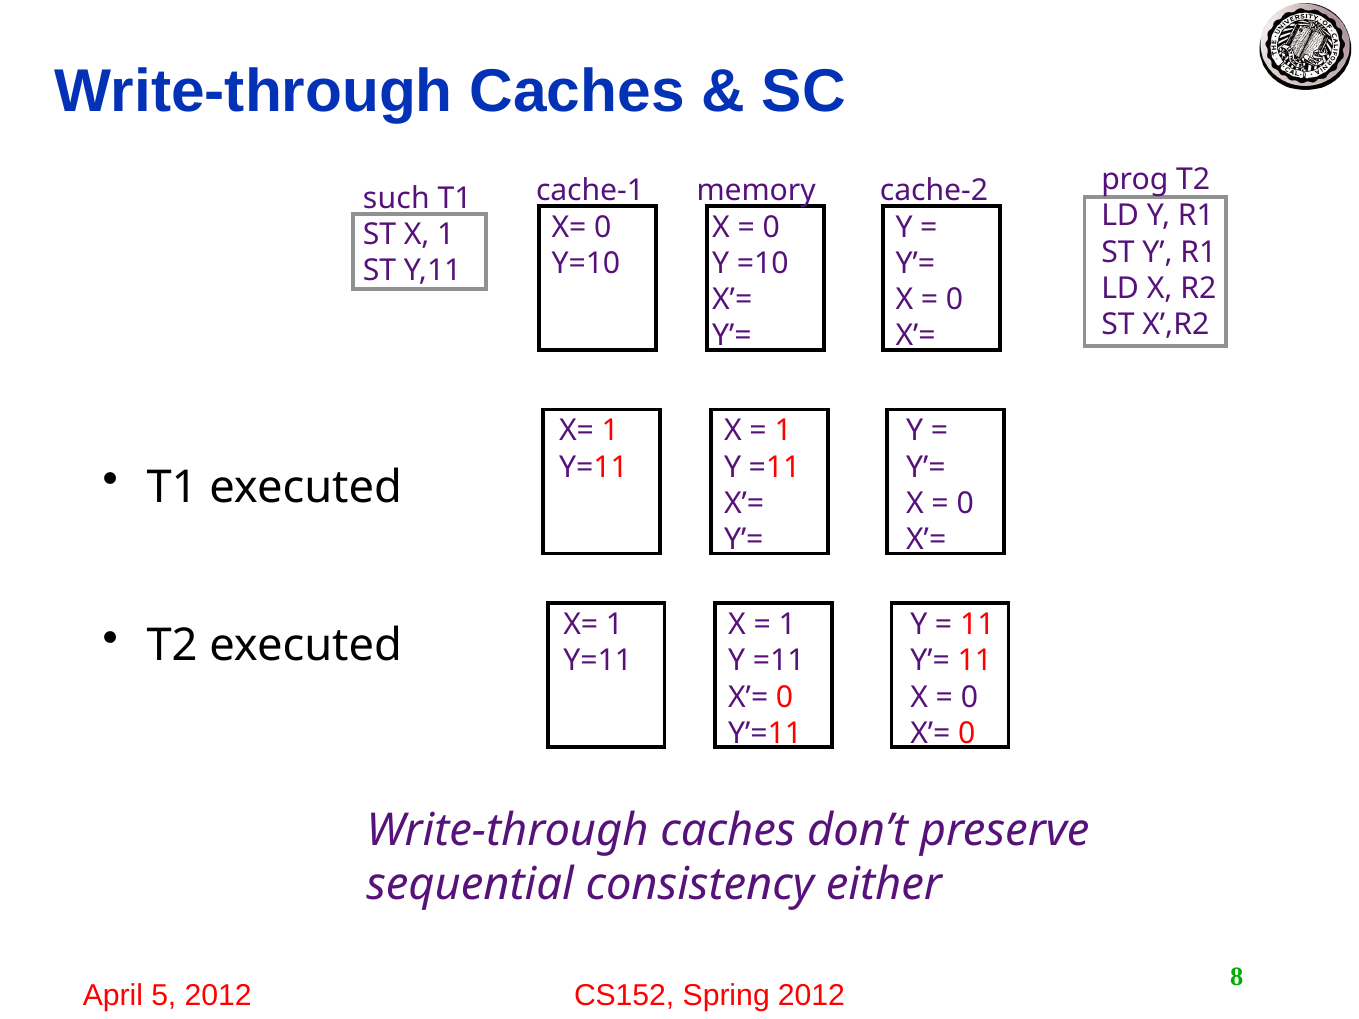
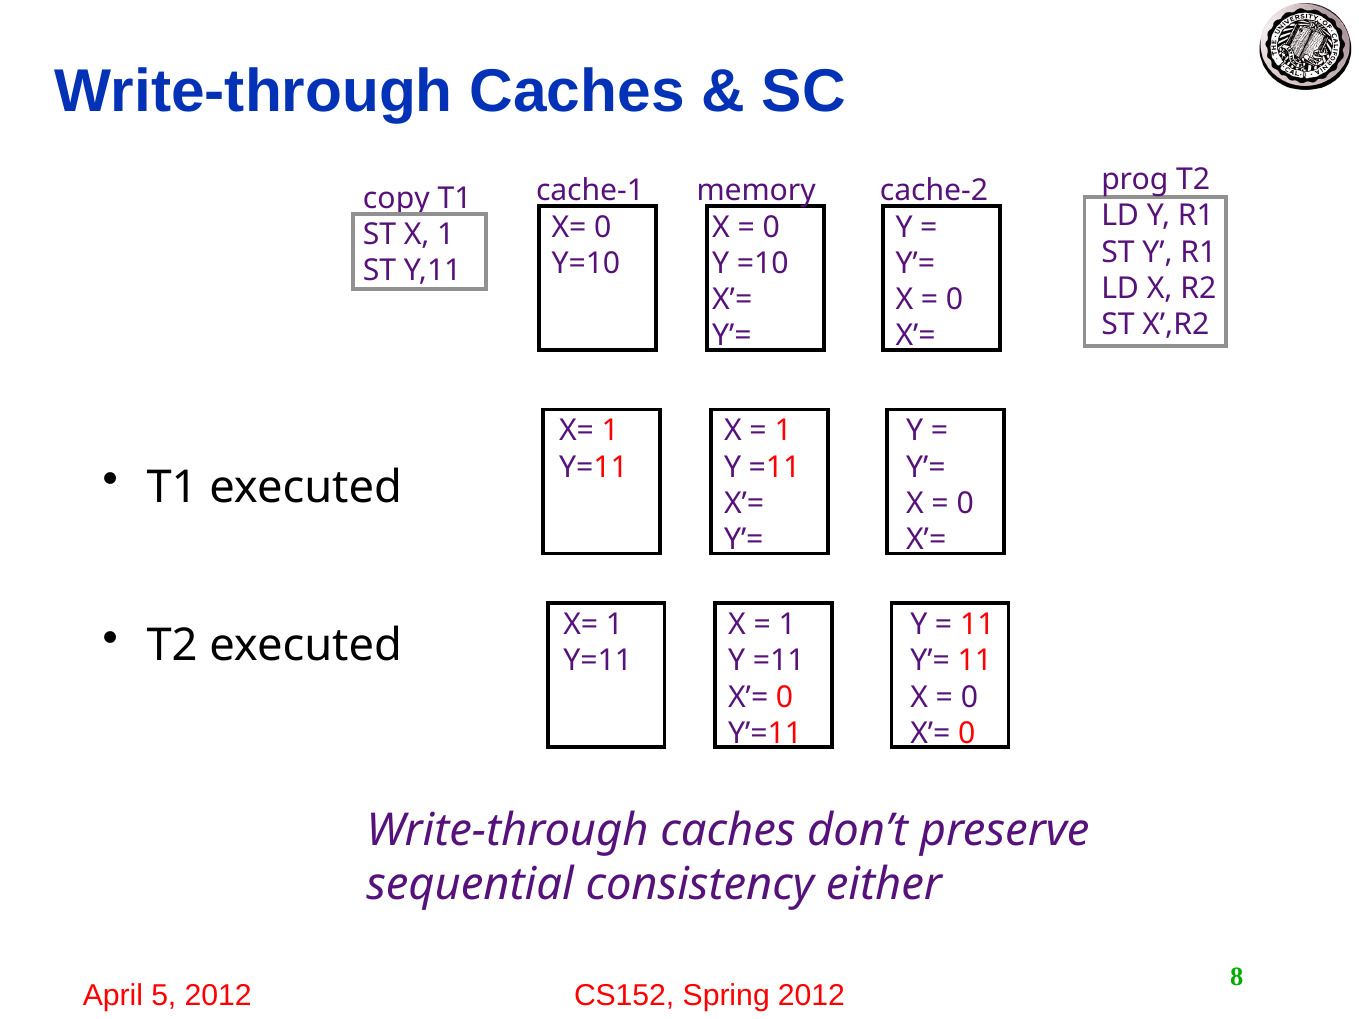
such: such -> copy
